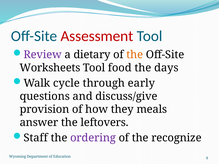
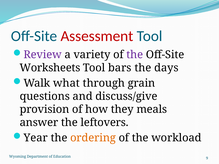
dietary: dietary -> variety
the at (135, 55) colour: orange -> purple
food: food -> bars
cycle: cycle -> what
early: early -> grain
Staff: Staff -> Year
ordering colour: purple -> orange
recognize: recognize -> workload
